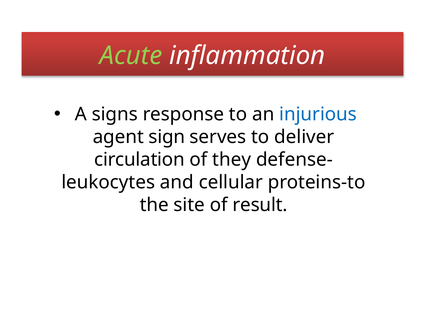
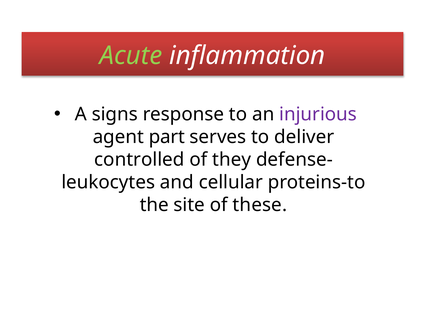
injurious colour: blue -> purple
sign: sign -> part
circulation: circulation -> controlled
result: result -> these
